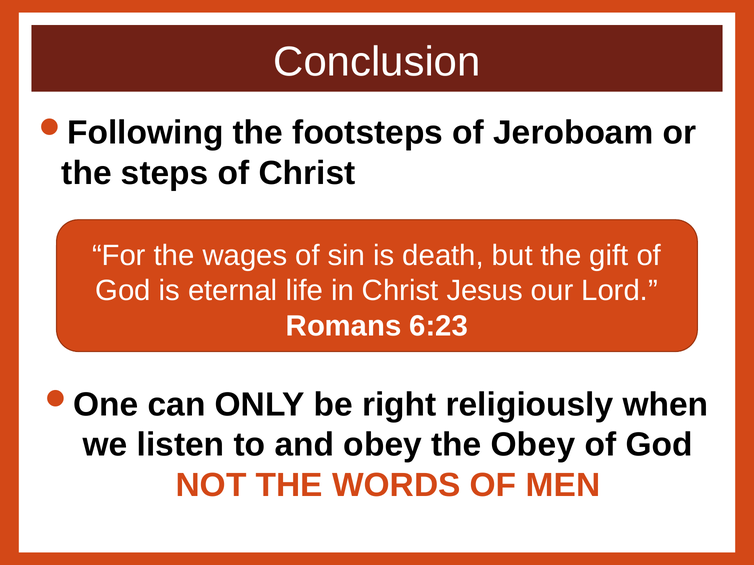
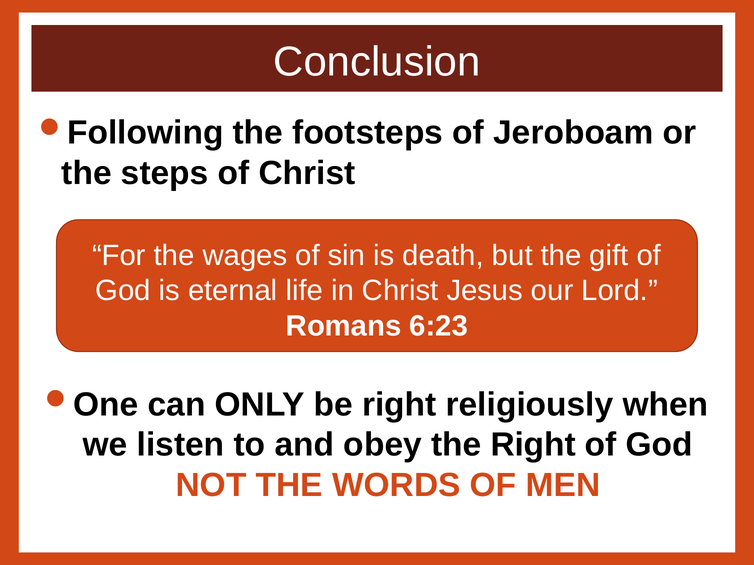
the Obey: Obey -> Right
